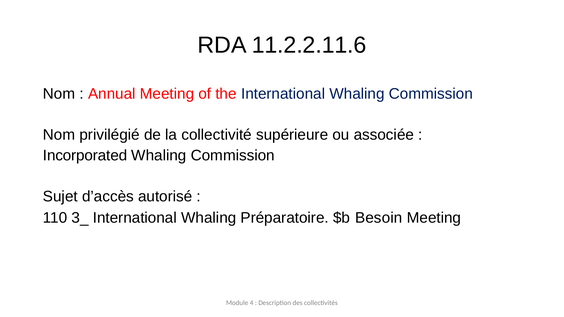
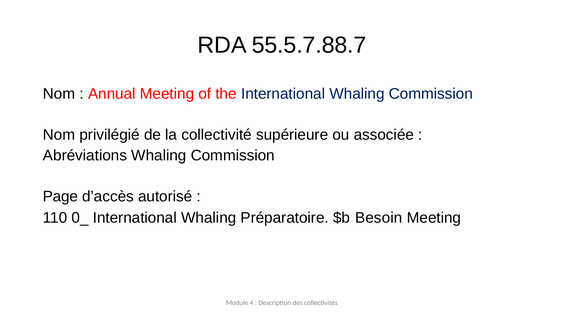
11.2.2.11.6: 11.2.2.11.6 -> 55.5.7.88.7
Incorporated: Incorporated -> Abréviations
Sujet: Sujet -> Page
3_: 3_ -> 0_
